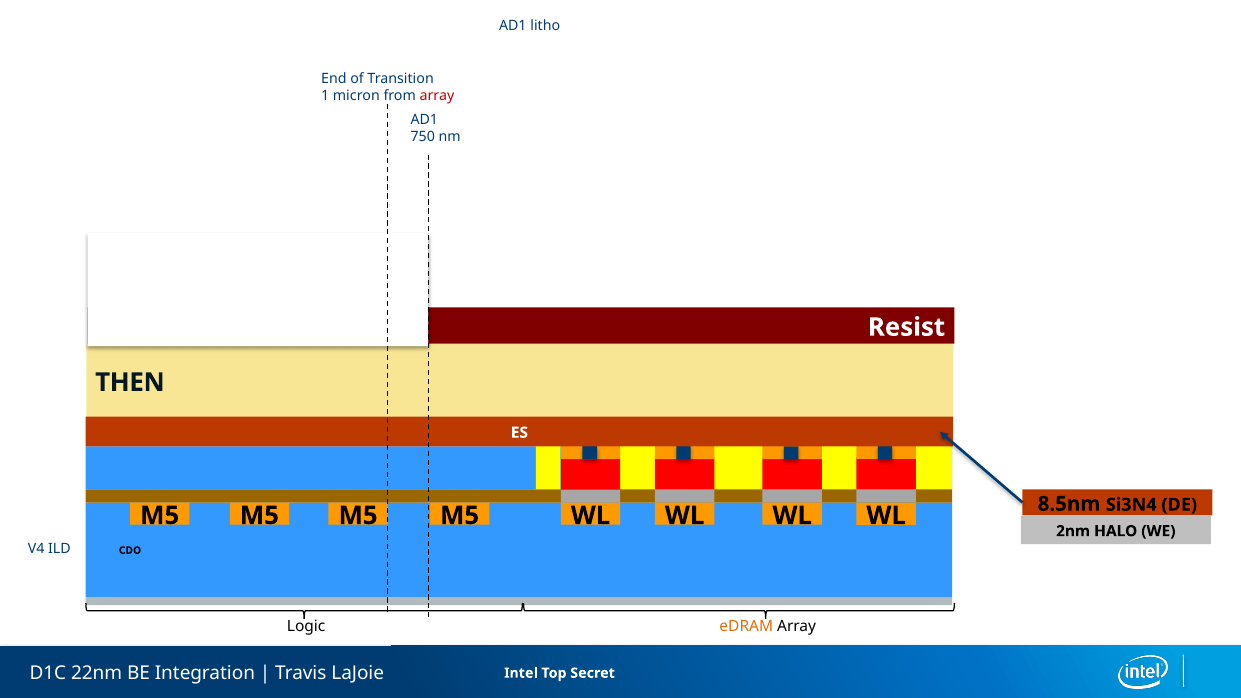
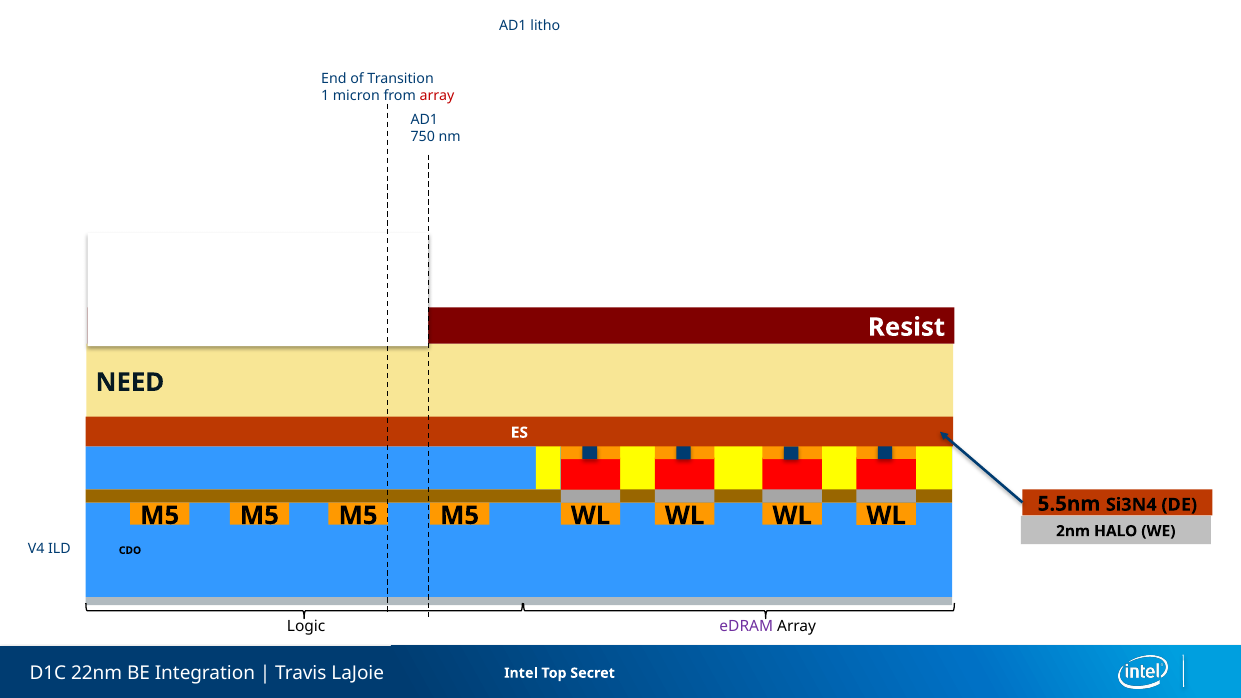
THEN: THEN -> NEED
8.5nm: 8.5nm -> 5.5nm
eDRAM colour: orange -> purple
